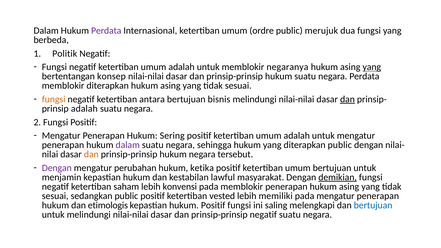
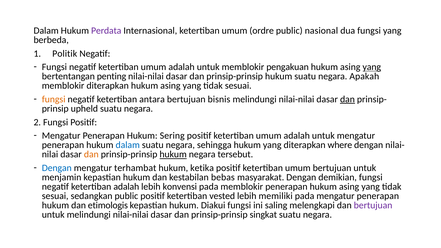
merujuk: merujuk -> nasional
negaranya: negaranya -> pengakuan
konsep: konsep -> penting
negara Perdata: Perdata -> Apakah
adalah at (84, 109): adalah -> upheld
dalam at (128, 145) colour: purple -> blue
diterapkan public: public -> where
hukum at (173, 154) underline: none -> present
Dengan at (57, 168) colour: purple -> blue
perubahan: perubahan -> terhambat
lawful: lawful -> bebas
demikian underline: present -> none
ketertiban saham: saham -> adalah
hukum Positif: Positif -> Diakui
bertujuan at (373, 205) colour: blue -> purple
prinsip-prinsip negatif: negatif -> singkat
